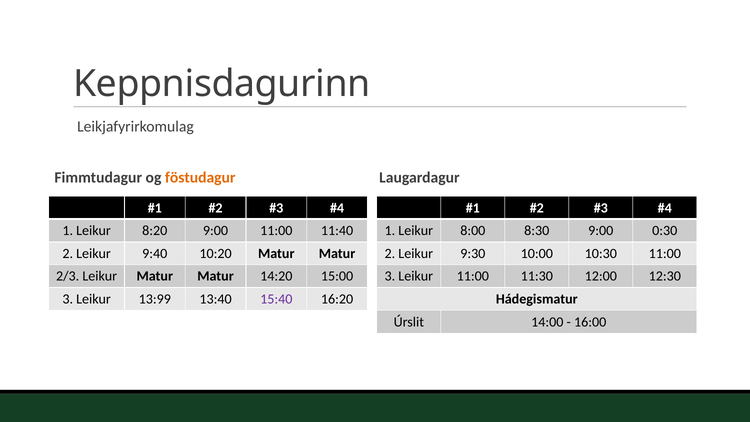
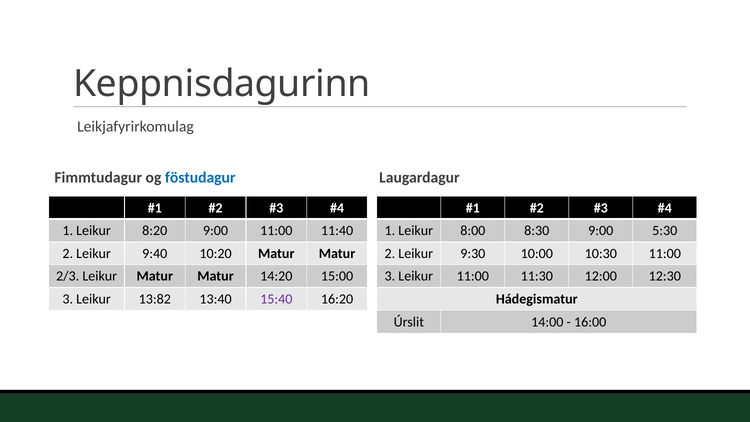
föstudagur colour: orange -> blue
0:30: 0:30 -> 5:30
13:99: 13:99 -> 13:82
